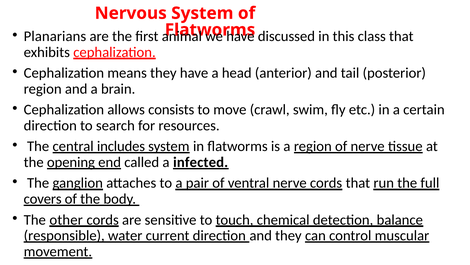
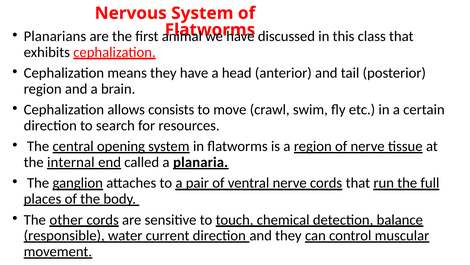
includes: includes -> opening
opening: opening -> internal
infected: infected -> planaria
covers: covers -> places
